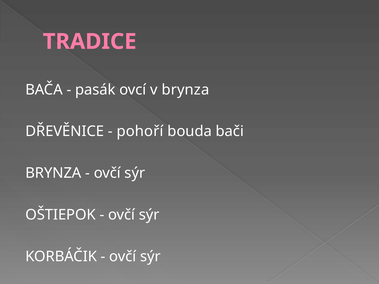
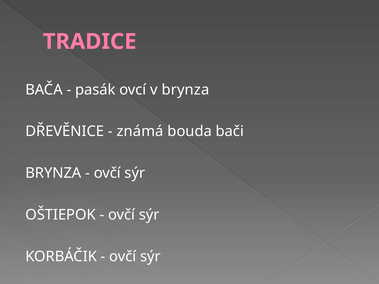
pohoří: pohoří -> známá
